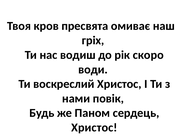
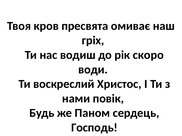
Христос at (94, 128): Христос -> Господь
